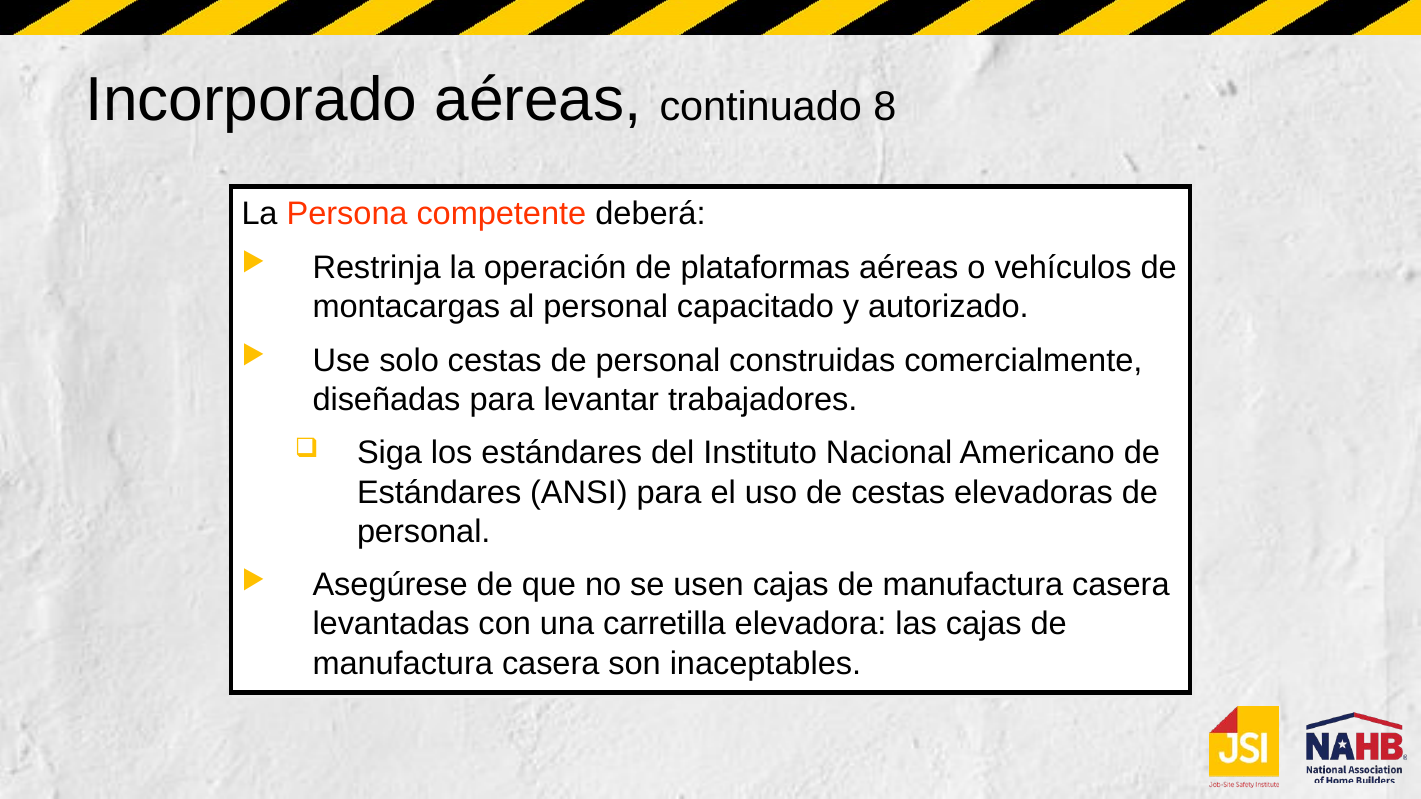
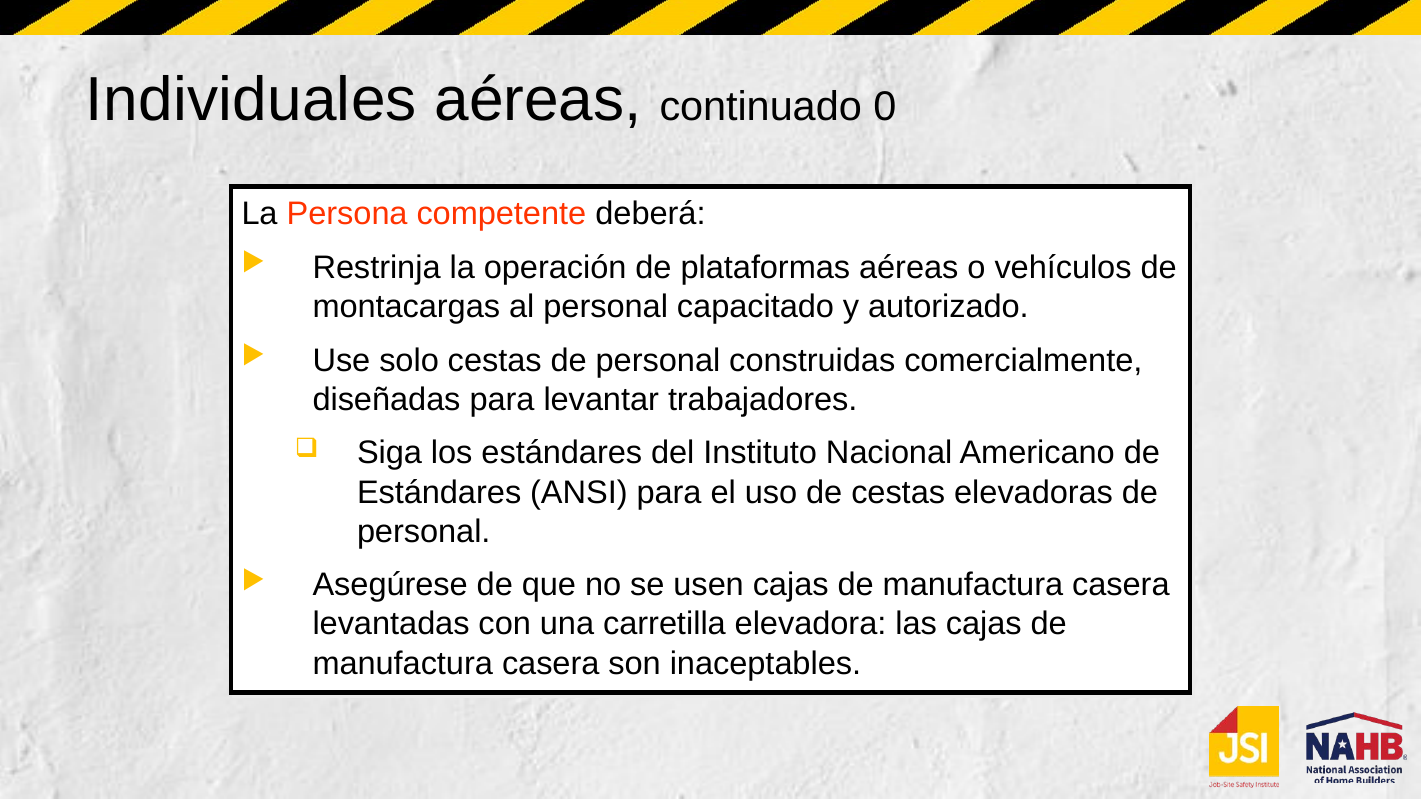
Incorporado: Incorporado -> Individuales
8: 8 -> 0
